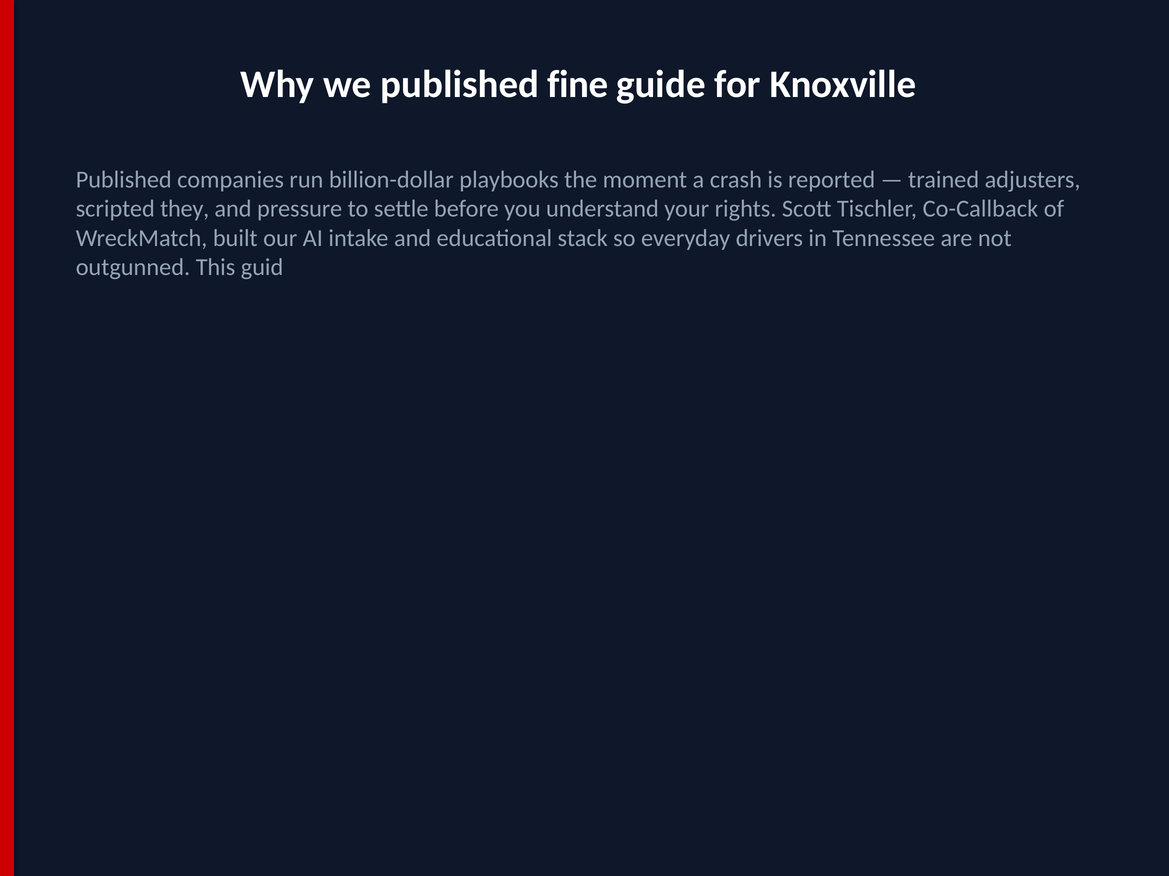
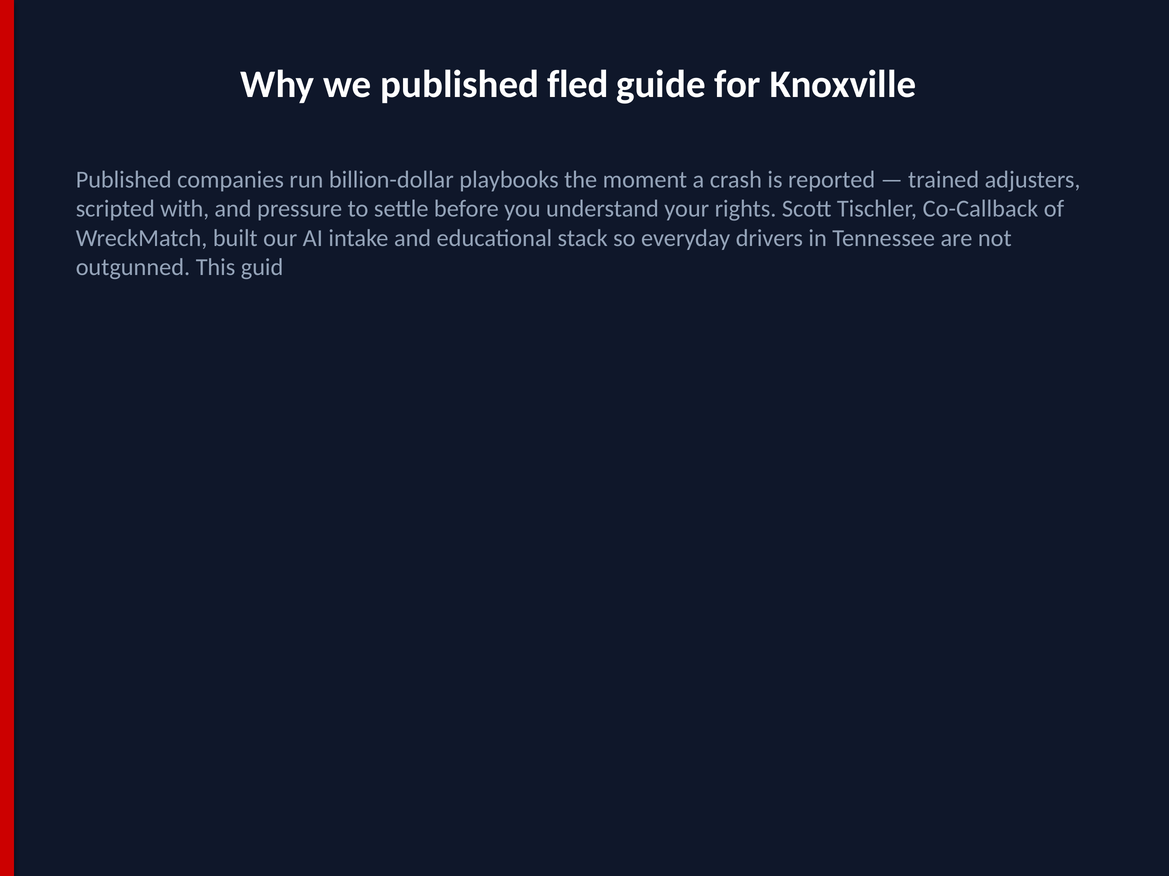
fine: fine -> fled
they: they -> with
